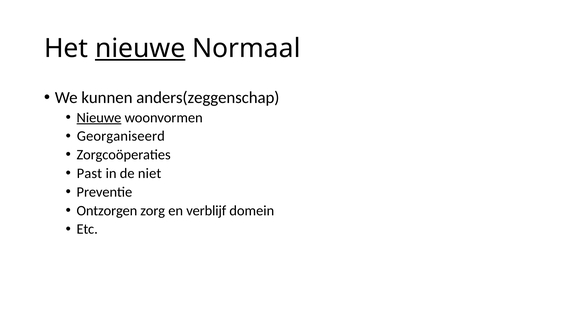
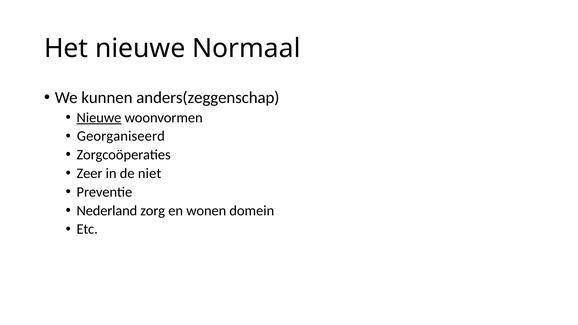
nieuwe at (140, 49) underline: present -> none
Past: Past -> Zeer
Ontzorgen: Ontzorgen -> Nederland
verblijf: verblijf -> wonen
